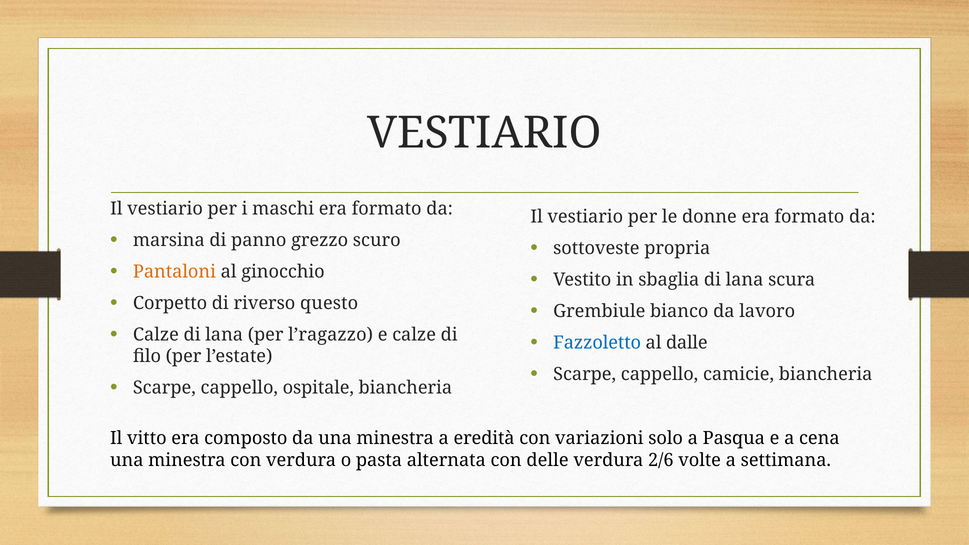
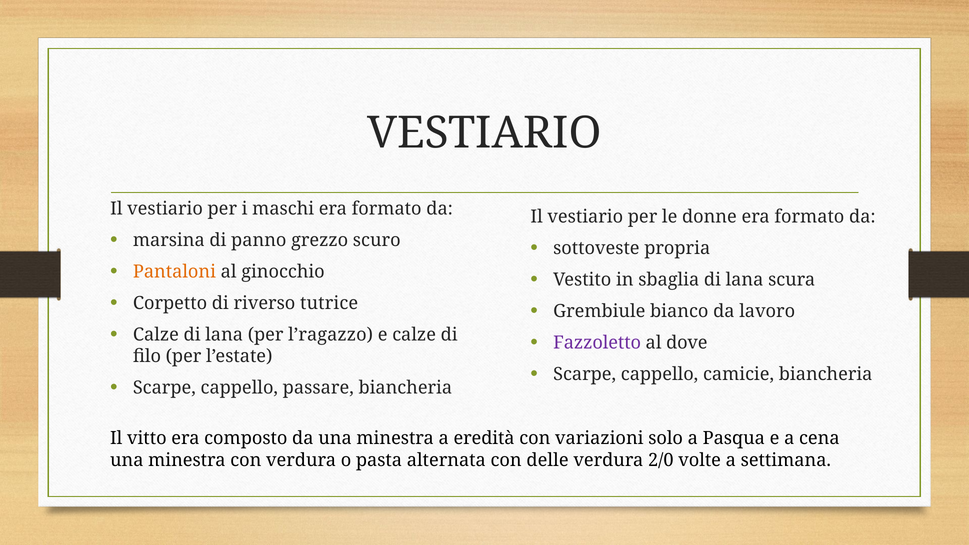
questo: questo -> tutrice
Fazzoletto colour: blue -> purple
dalle: dalle -> dove
ospitale: ospitale -> passare
2/6: 2/6 -> 2/0
